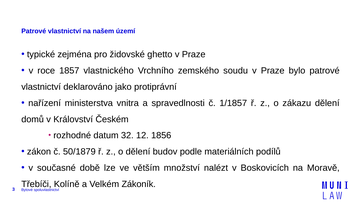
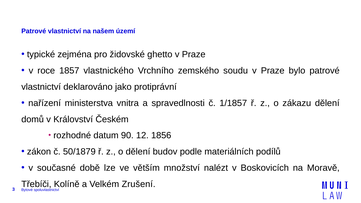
32: 32 -> 90
Zákoník: Zákoník -> Zrušení
